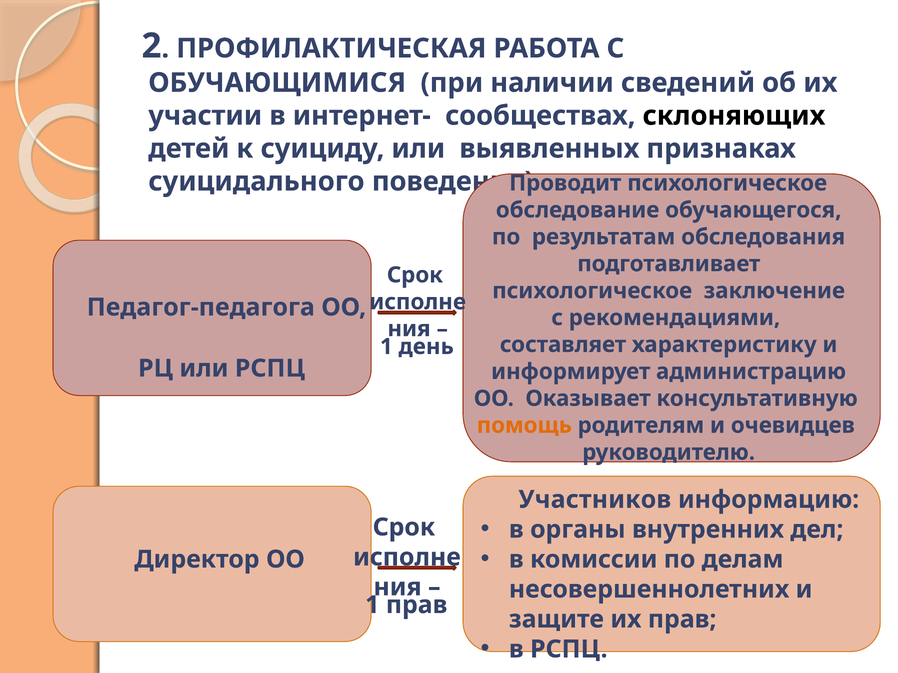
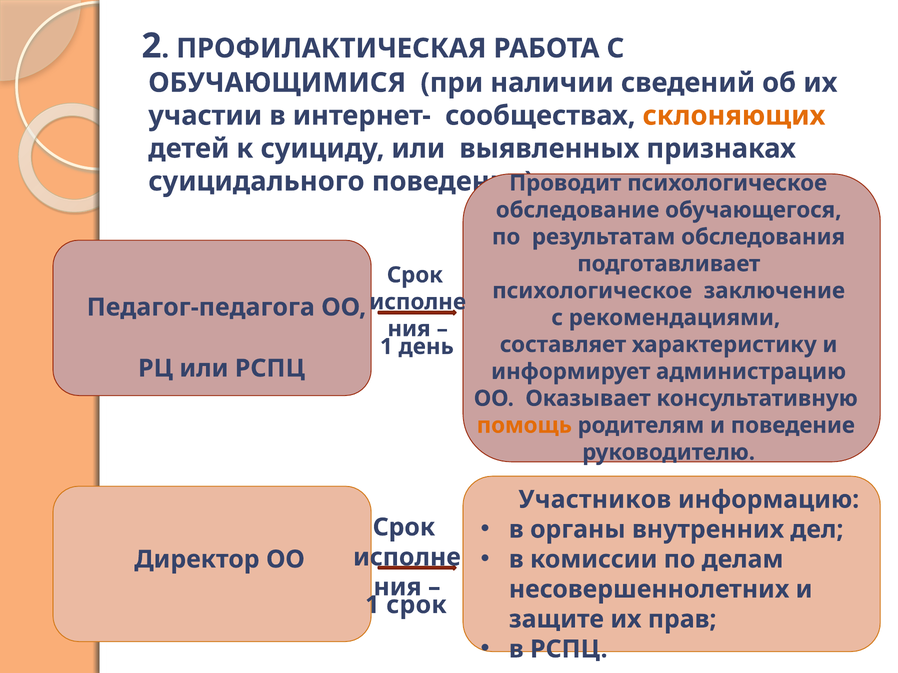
склоняющих colour: black -> orange
очевидцев: очевидцев -> поведение
1 прав: прав -> срок
